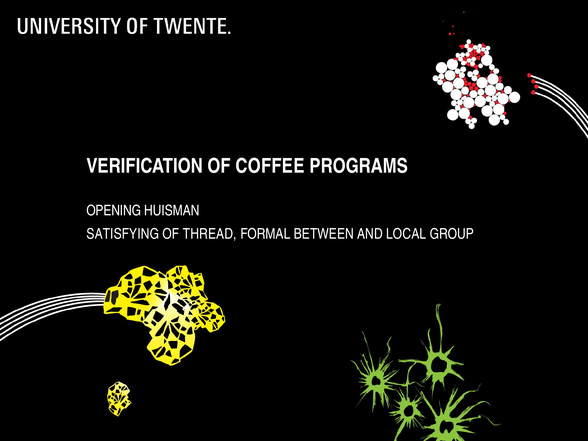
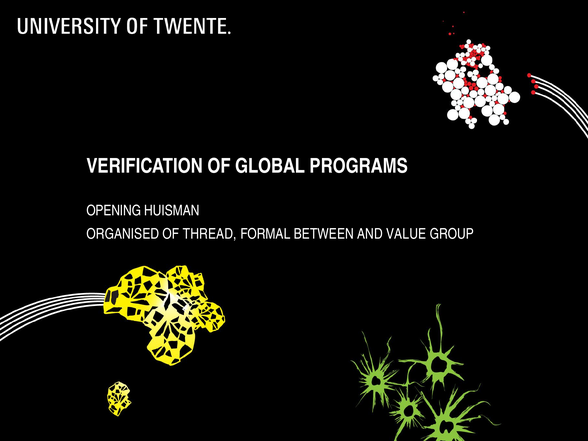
COFFEE: COFFEE -> GLOBAL
SATISFYING: SATISFYING -> ORGANISED
LOCAL: LOCAL -> VALUE
